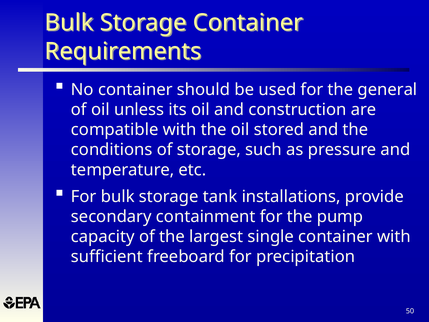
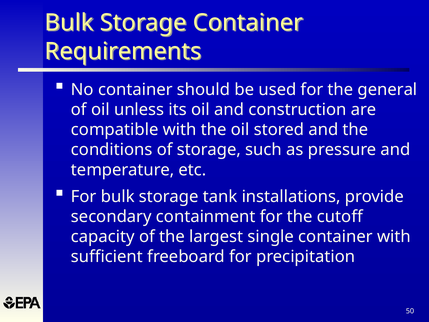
pump: pump -> cutoff
